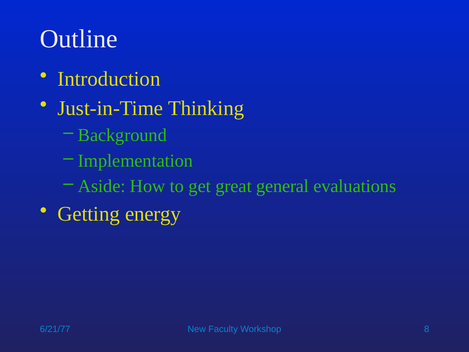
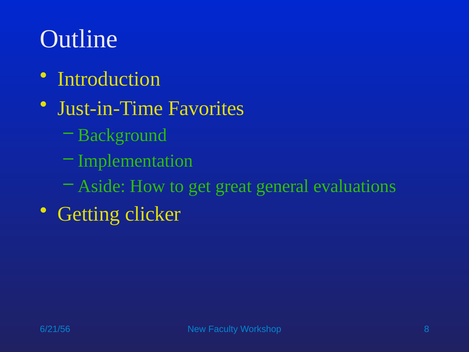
Thinking: Thinking -> Favorites
energy: energy -> clicker
6/21/77: 6/21/77 -> 6/21/56
